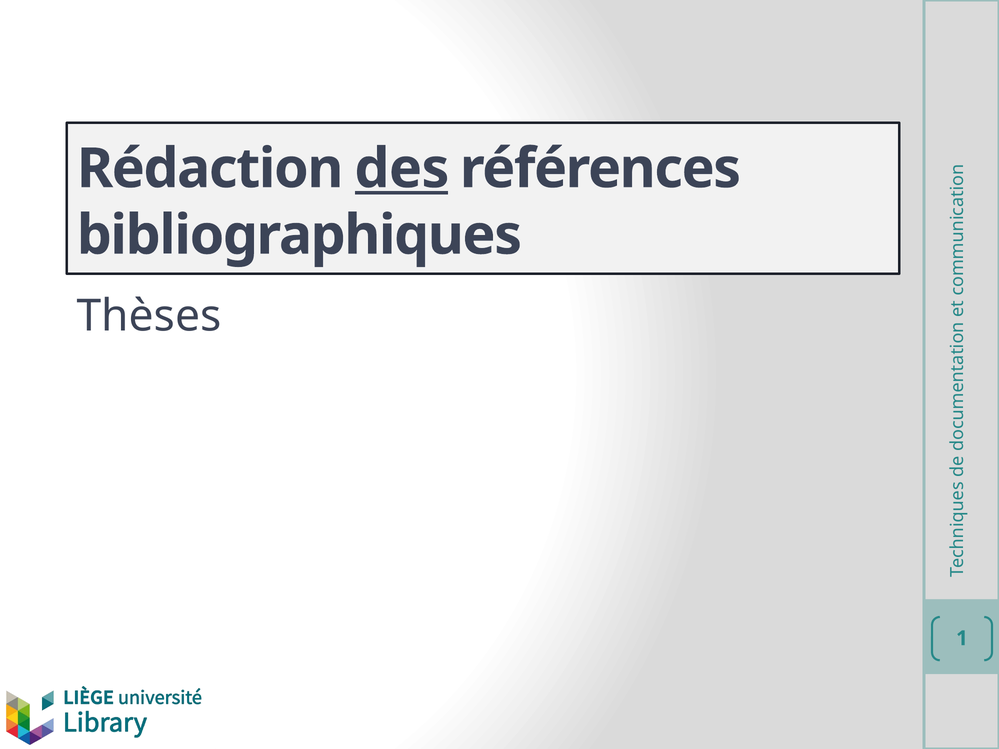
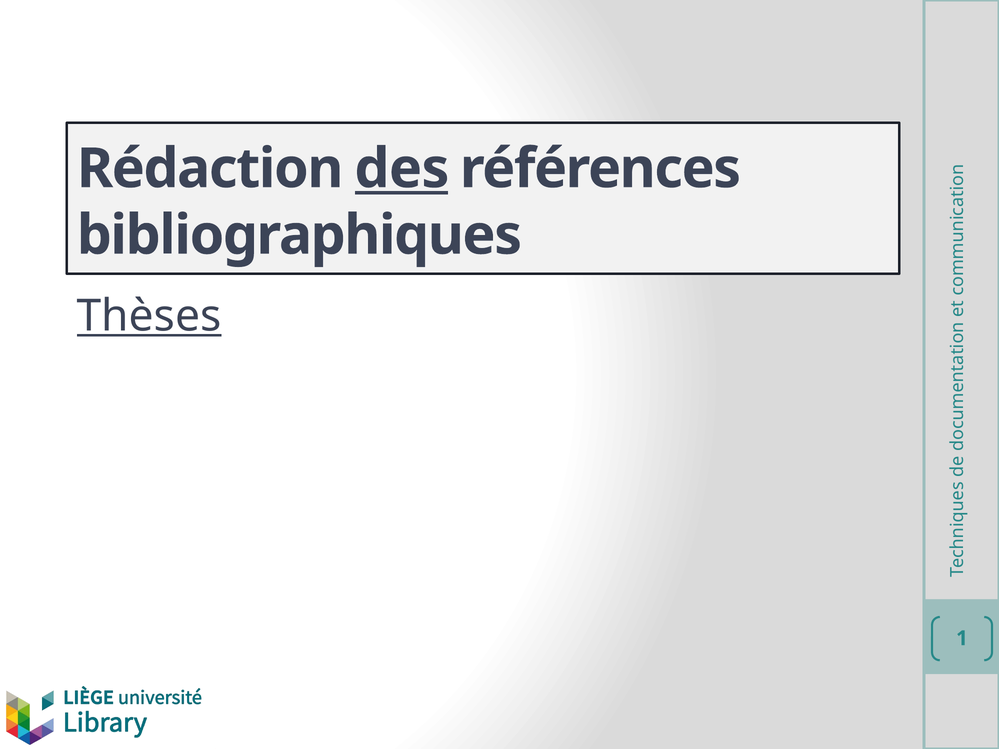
Thèses underline: none -> present
